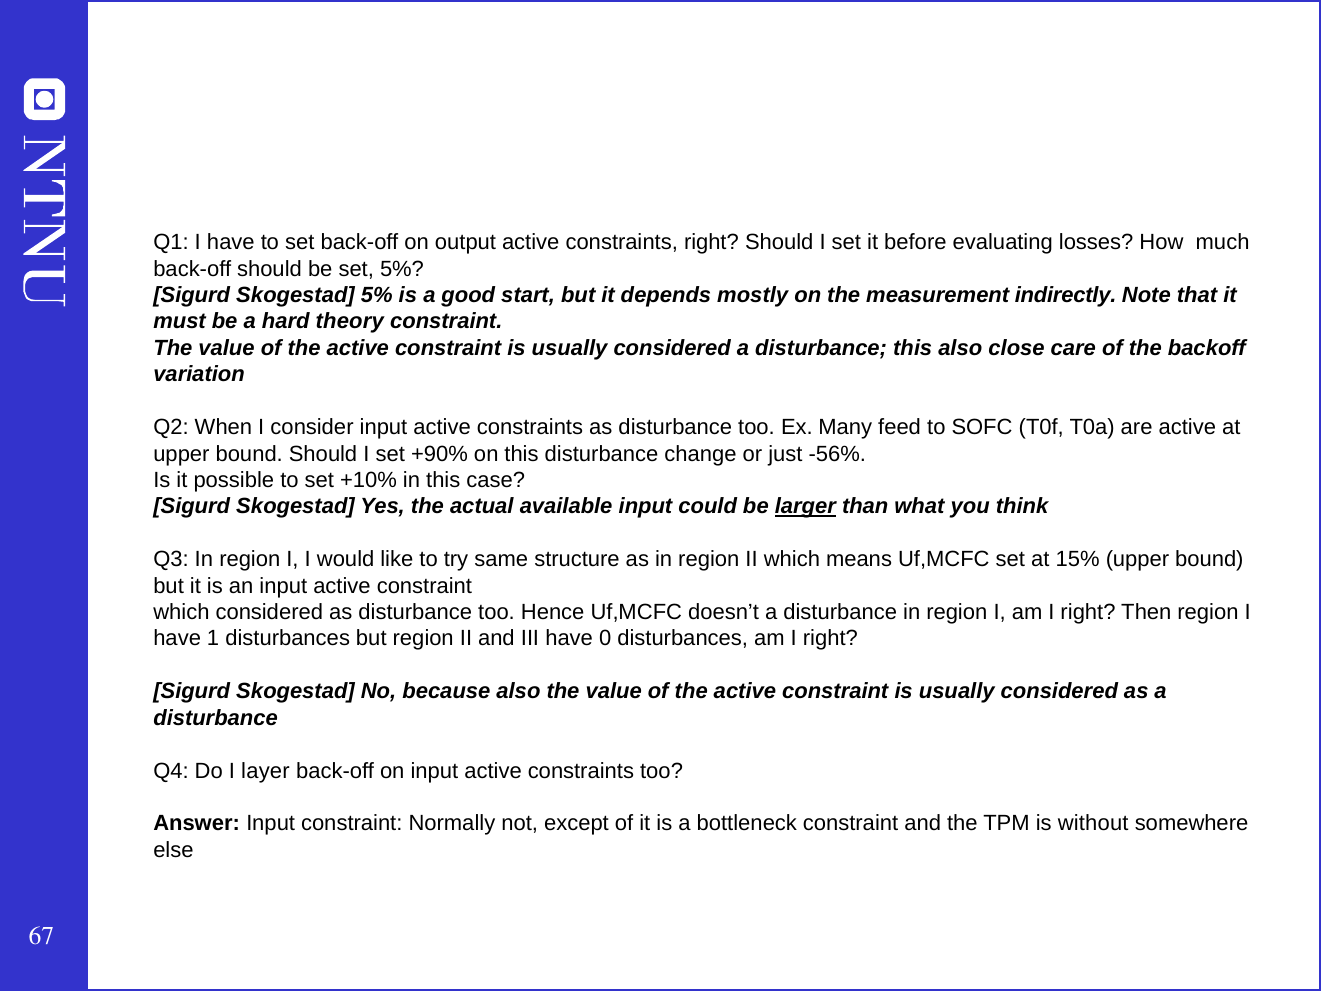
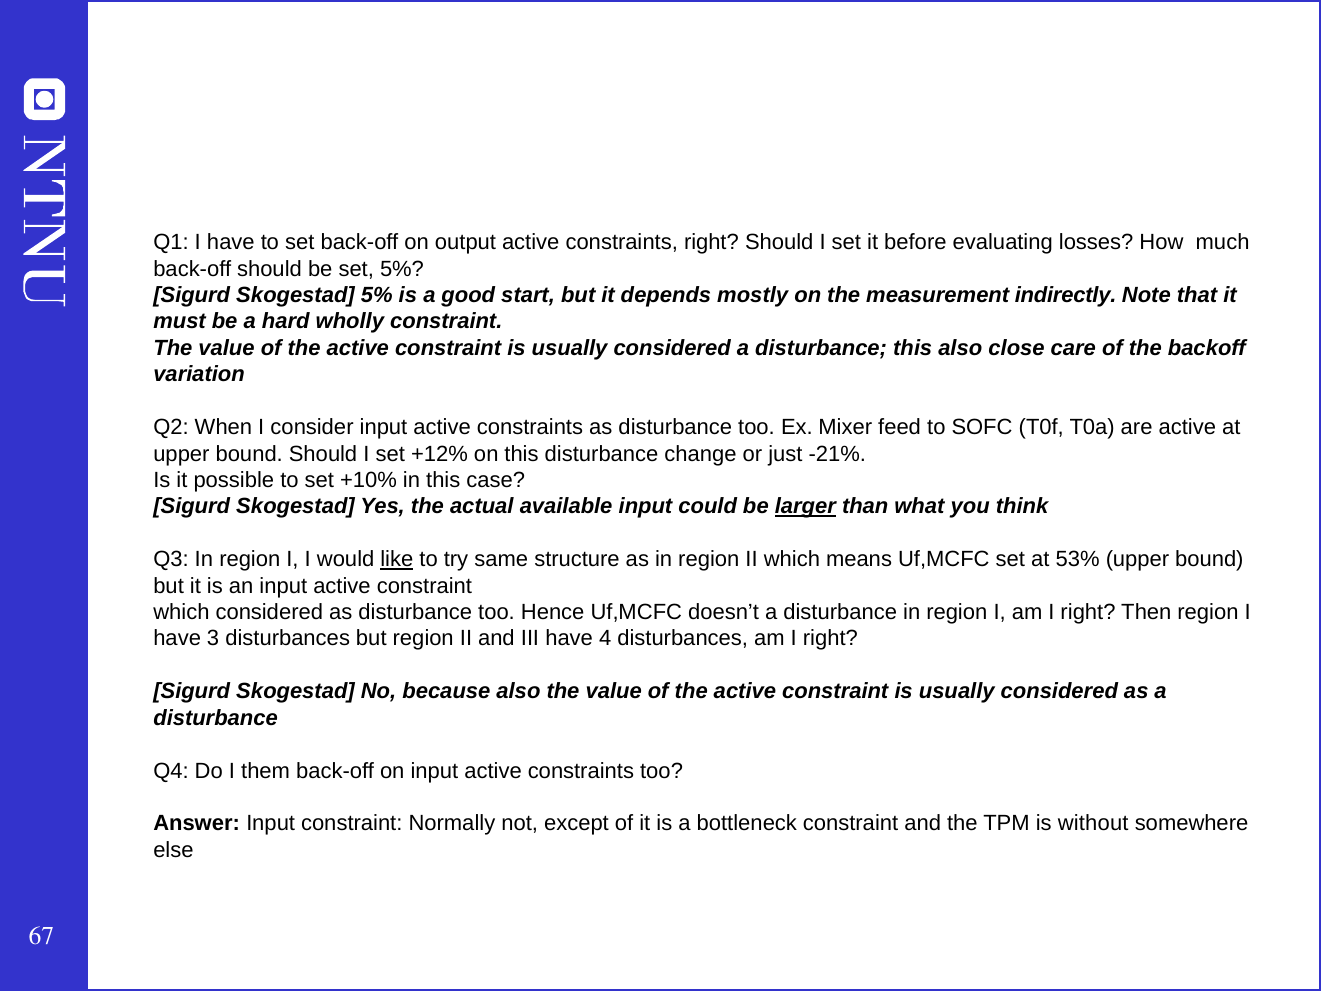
theory: theory -> wholly
Many: Many -> Mixer
+90%: +90% -> +12%
-56%: -56% -> -21%
like underline: none -> present
15%: 15% -> 53%
1: 1 -> 3
0: 0 -> 4
layer: layer -> them
